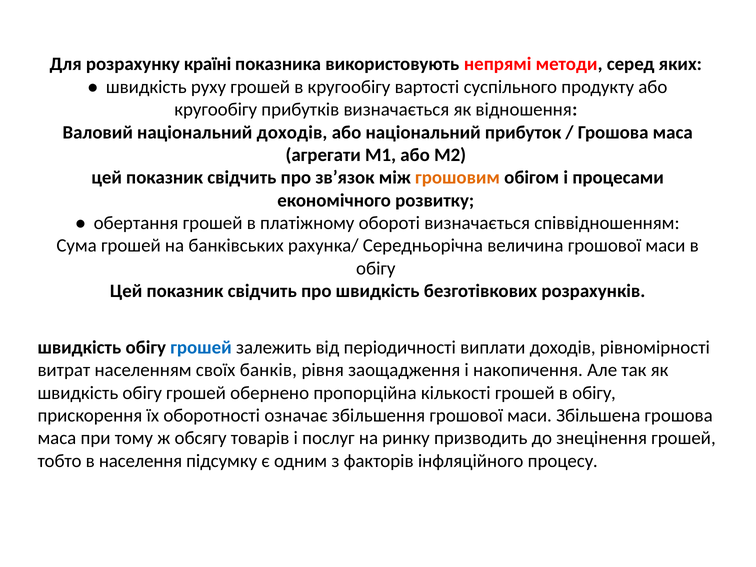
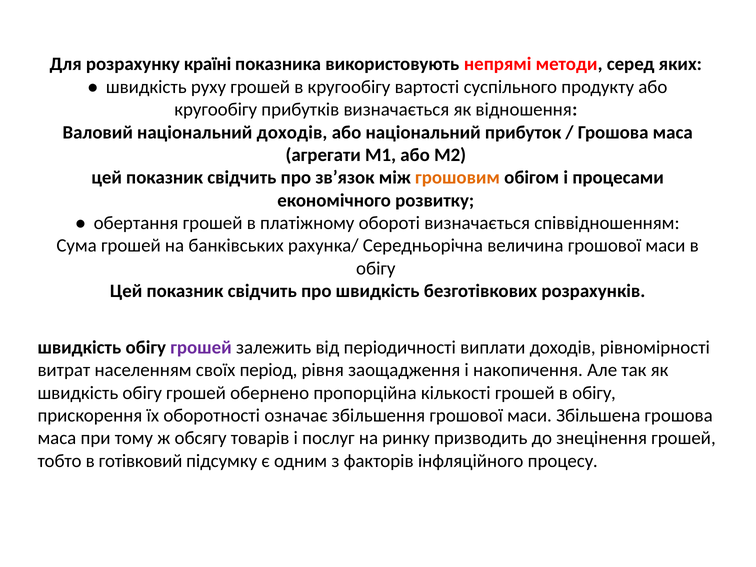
грошей at (201, 347) colour: blue -> purple
банків: банків -> період
населення: населення -> готівковий
